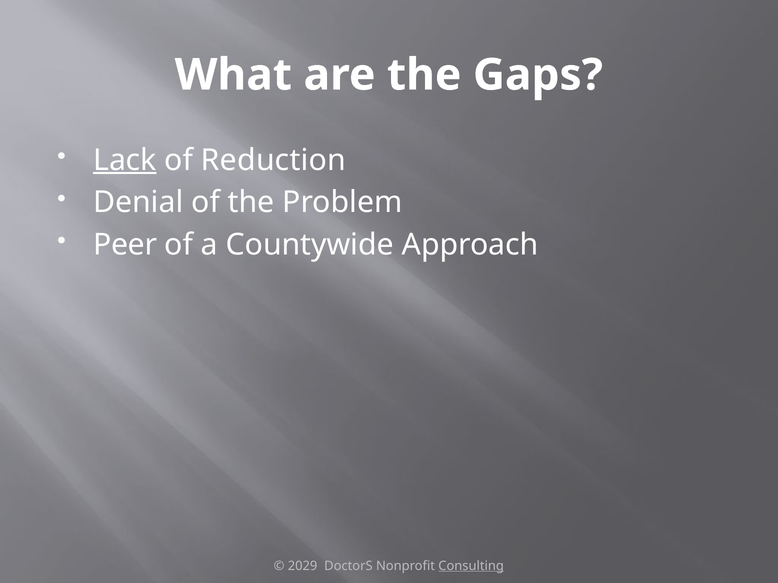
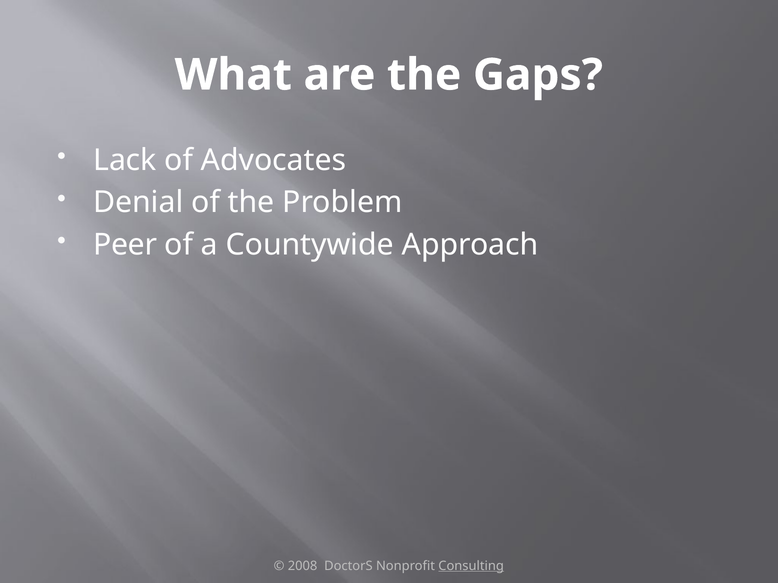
Lack underline: present -> none
Reduction: Reduction -> Advocates
2029: 2029 -> 2008
